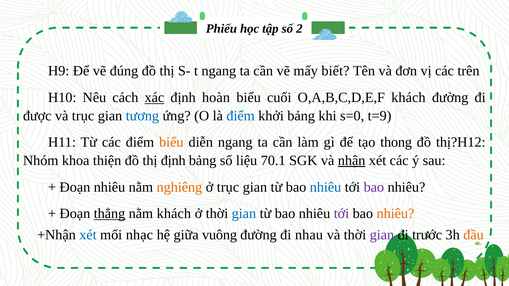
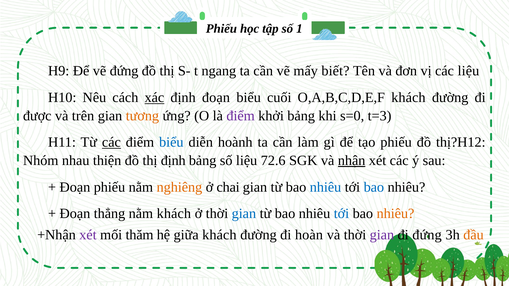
2: 2 -> 1
vẽ đúng: đúng -> đứng
các trên: trên -> liệu
định hoàn: hoàn -> đoạn
và trục: trục -> trên
tương colour: blue -> orange
điểm at (241, 116) colour: blue -> purple
t=9: t=9 -> t=3
các at (111, 142) underline: none -> present
biểu at (171, 142) colour: orange -> blue
diễn ngang: ngang -> hoành
tạo thong: thong -> phiếu
khoa: khoa -> nhau
70.1: 70.1 -> 72.6
Đoạn nhiêu: nhiêu -> phiếu
ở trục: trục -> chai
bao at (374, 187) colour: purple -> blue
thẳng underline: present -> none
tới at (341, 214) colour: purple -> blue
xét at (88, 235) colour: blue -> purple
nhạc: nhạc -> thăm
giữa vuông: vuông -> khách
nhau: nhau -> hoàn
đi trước: trước -> đứng
